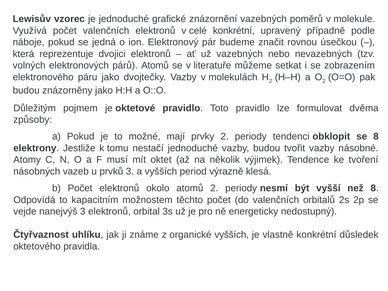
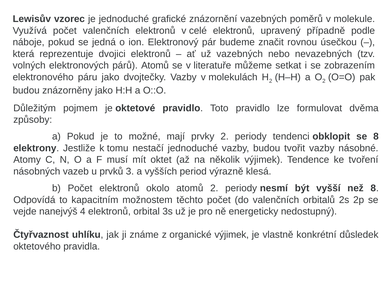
celé konkrétní: konkrétní -> elektronů
nanejvýš 3: 3 -> 4
organické vyšších: vyšších -> výjimek
